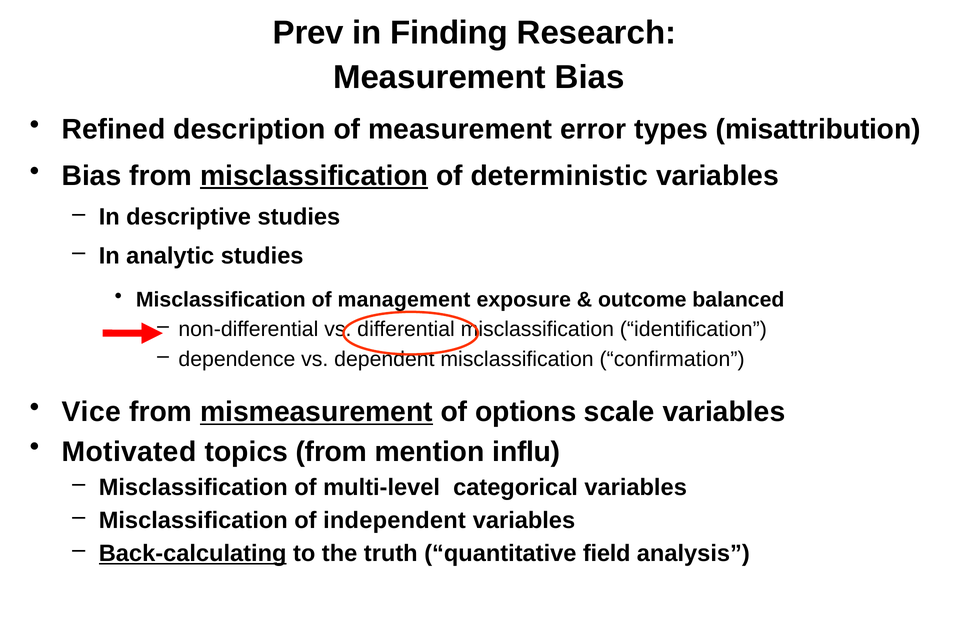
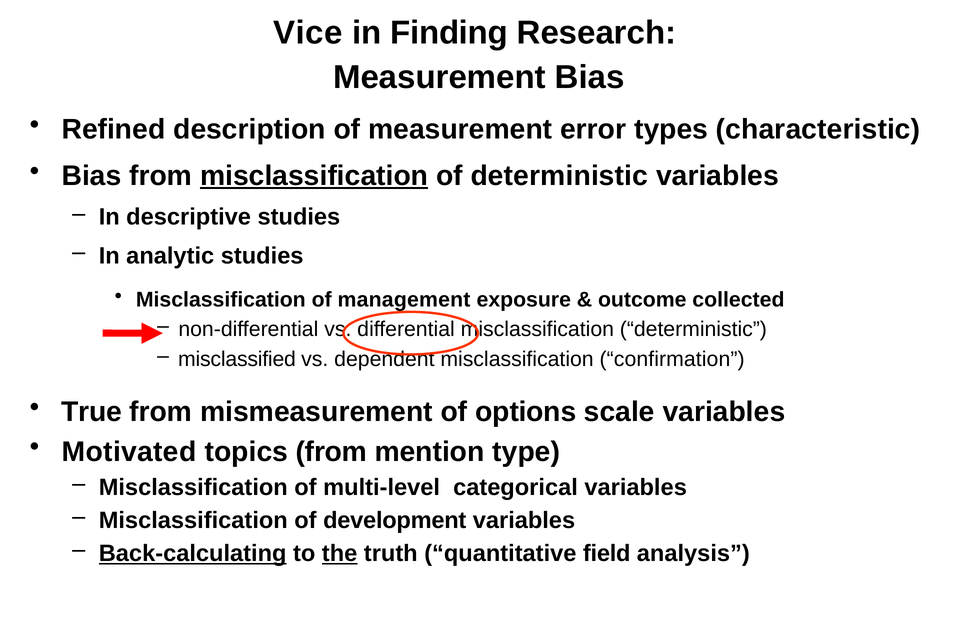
Prev: Prev -> Vice
misattribution: misattribution -> characteristic
balanced: balanced -> collected
misclassification identification: identification -> deterministic
dependence: dependence -> misclassified
Vice: Vice -> True
mismeasurement underline: present -> none
influ: influ -> type
independent: independent -> development
the underline: none -> present
